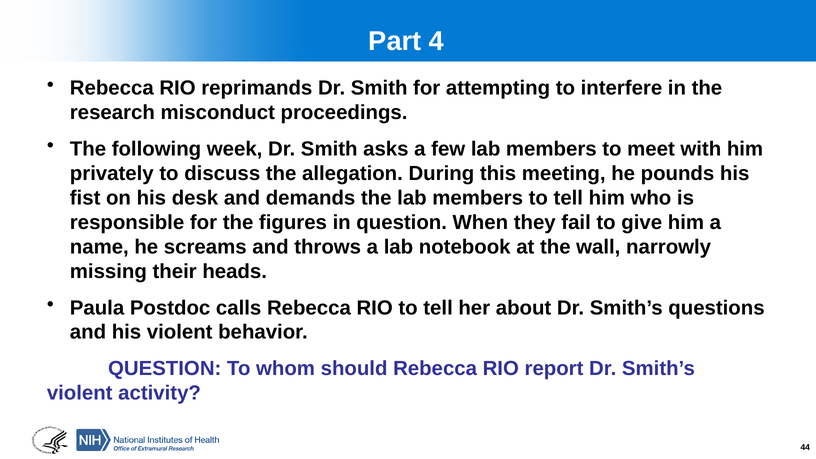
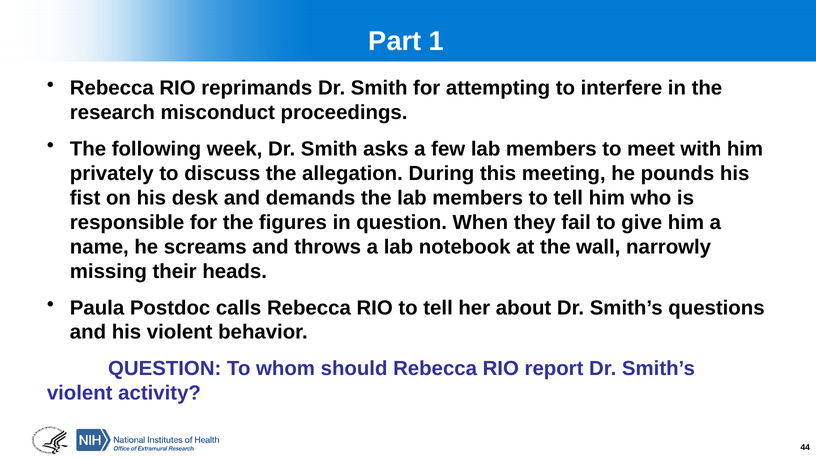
4: 4 -> 1
